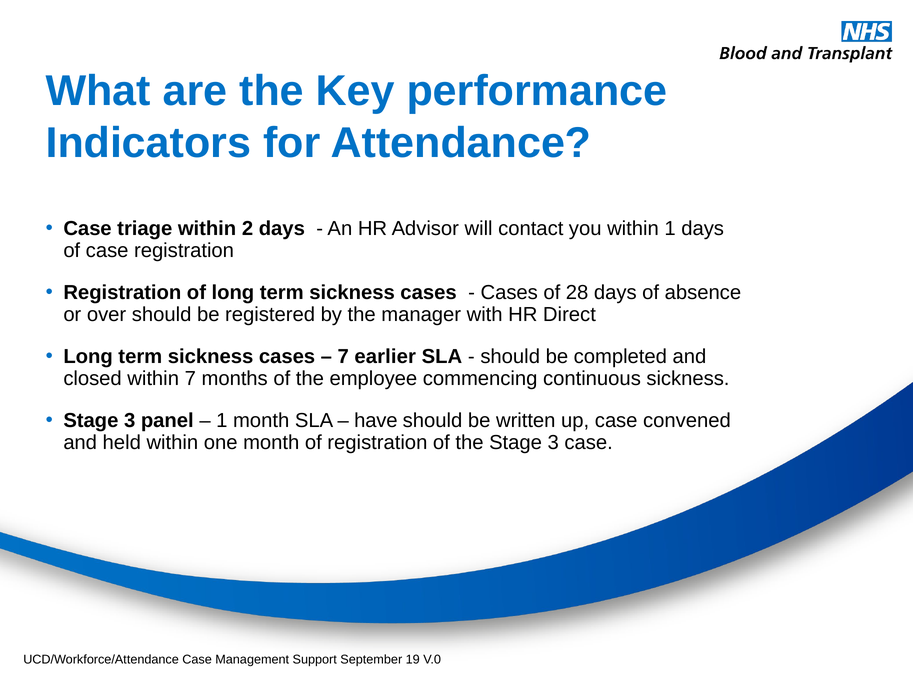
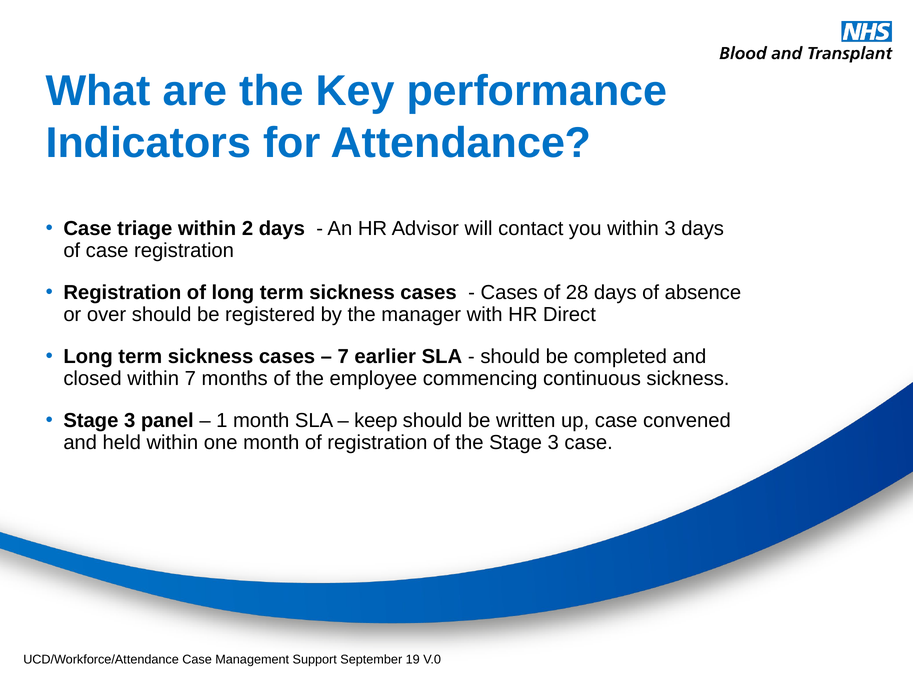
within 1: 1 -> 3
have: have -> keep
